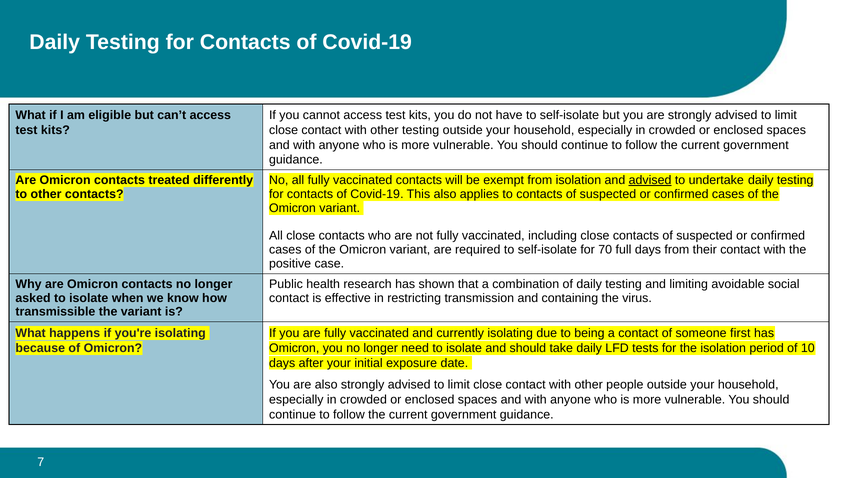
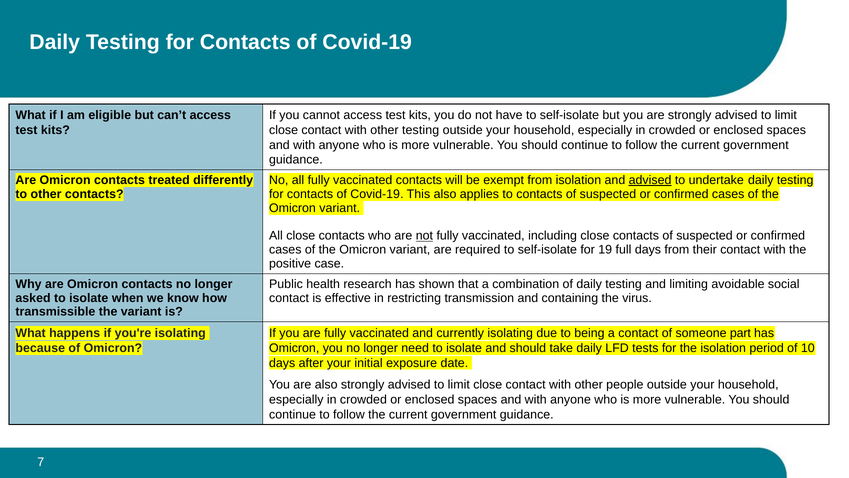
not at (424, 236) underline: none -> present
70: 70 -> 19
first: first -> part
